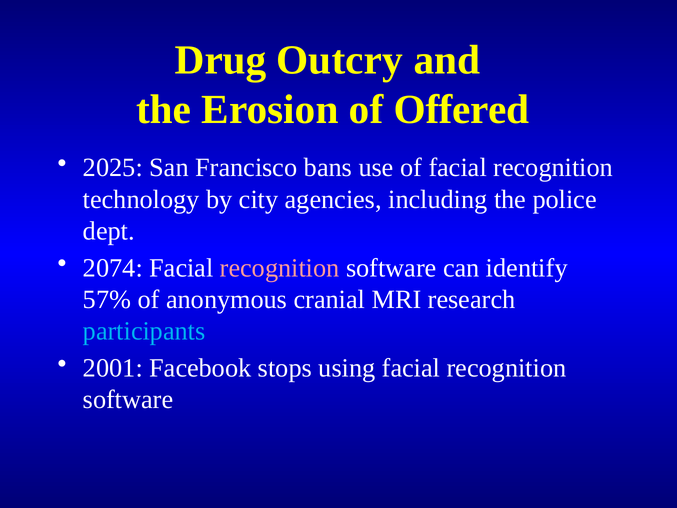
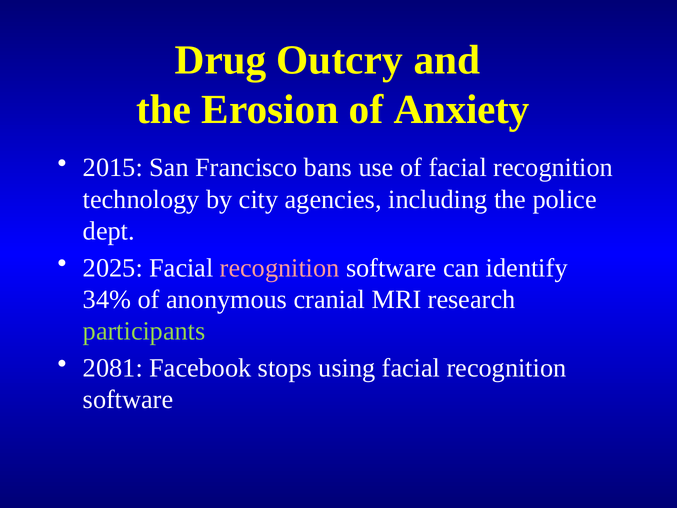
Offered: Offered -> Anxiety
2025: 2025 -> 2015
2074: 2074 -> 2025
57%: 57% -> 34%
participants colour: light blue -> light green
2001: 2001 -> 2081
